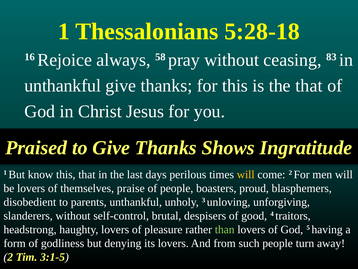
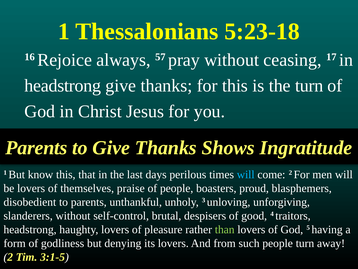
5:28-18: 5:28-18 -> 5:23-18
58: 58 -> 57
83: 83 -> 17
unthankful at (63, 86): unthankful -> headstrong
the that: that -> turn
Praised at (36, 148): Praised -> Parents
will at (246, 174) colour: yellow -> light blue
